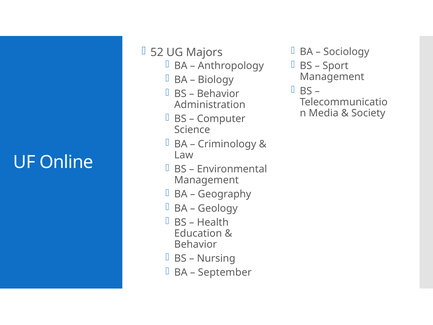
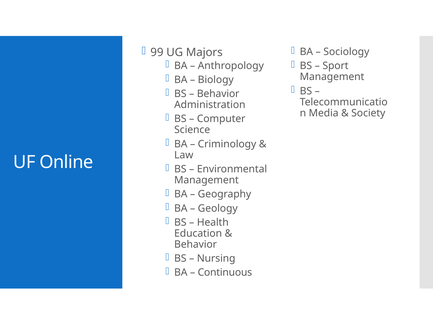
52: 52 -> 99
September: September -> Continuous
